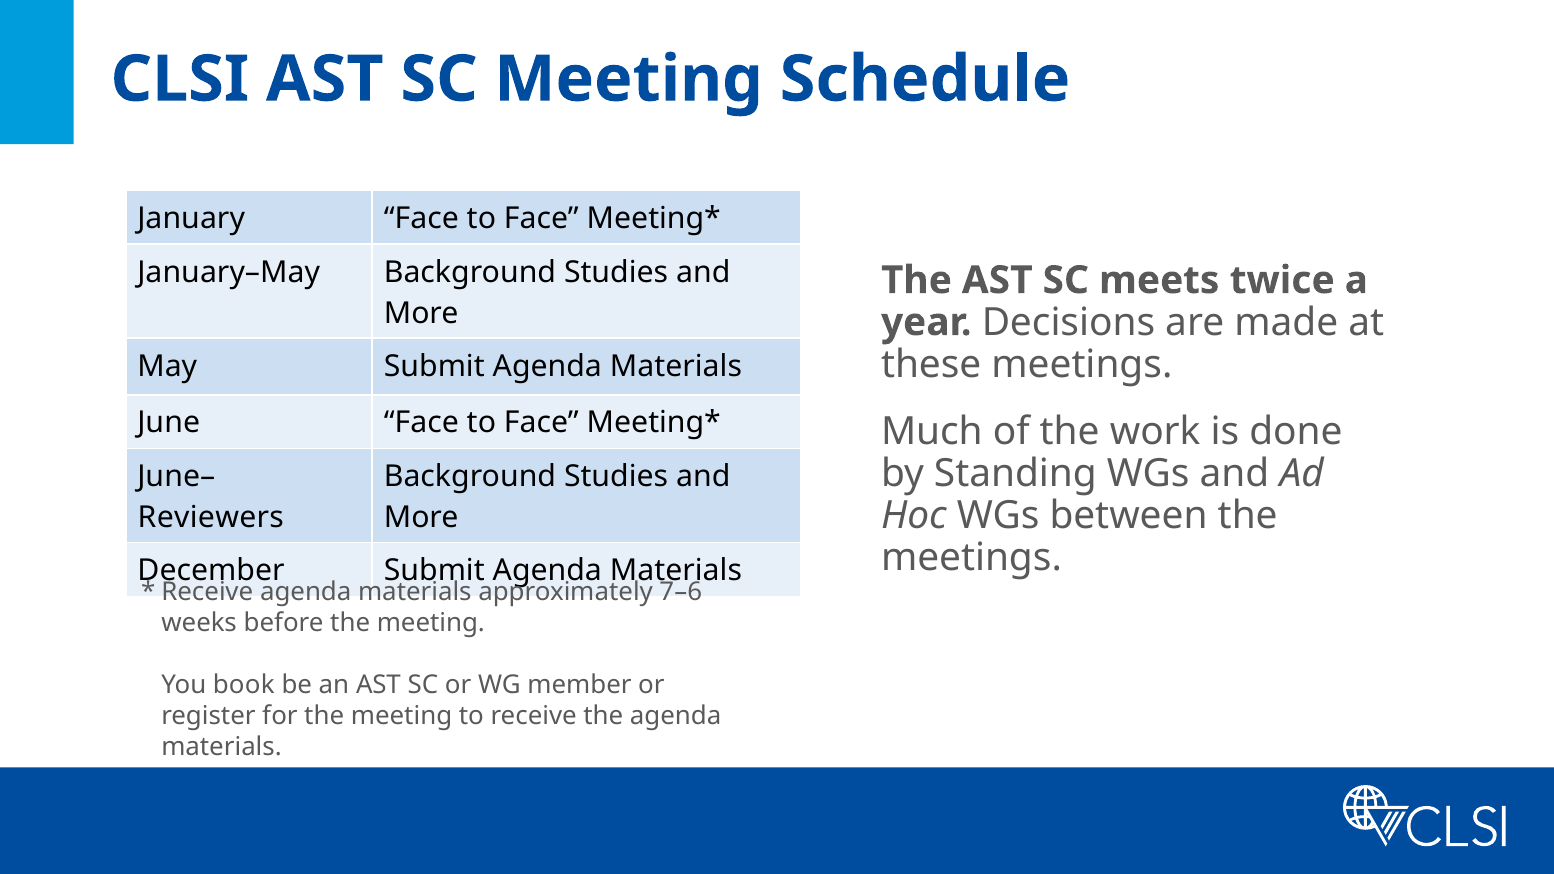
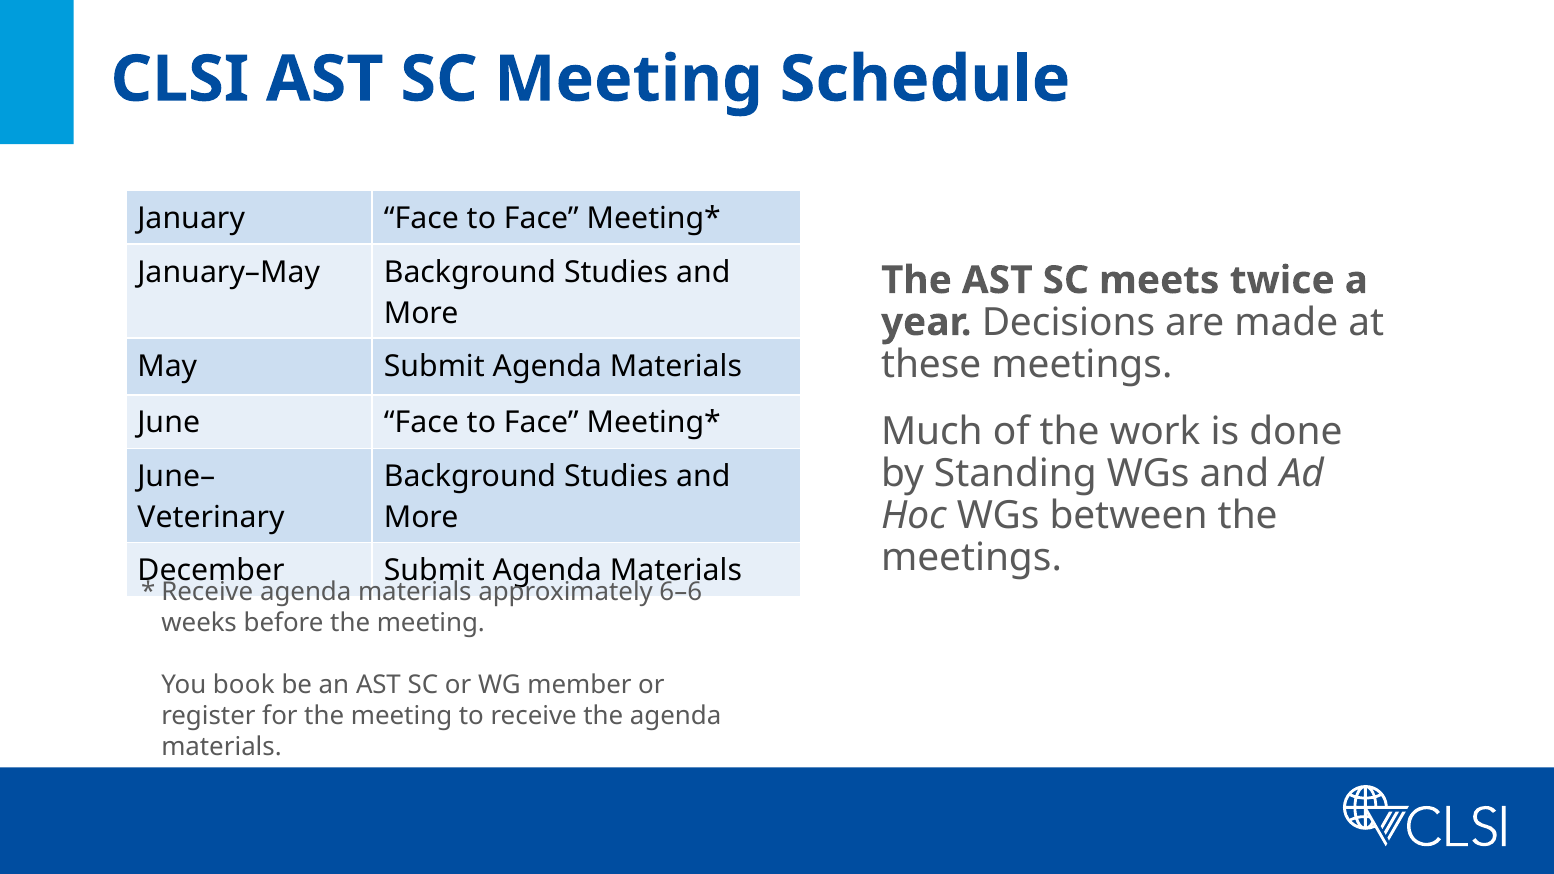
Reviewers: Reviewers -> Veterinary
7–6: 7–6 -> 6–6
